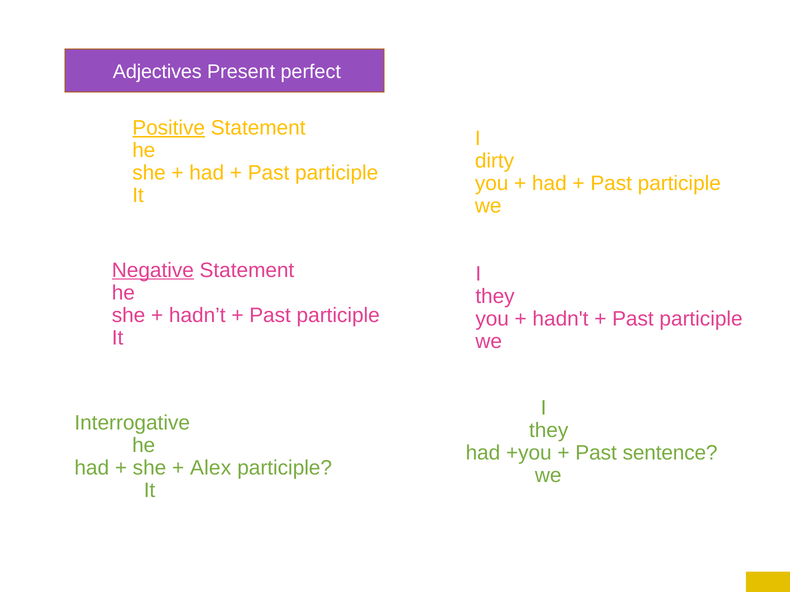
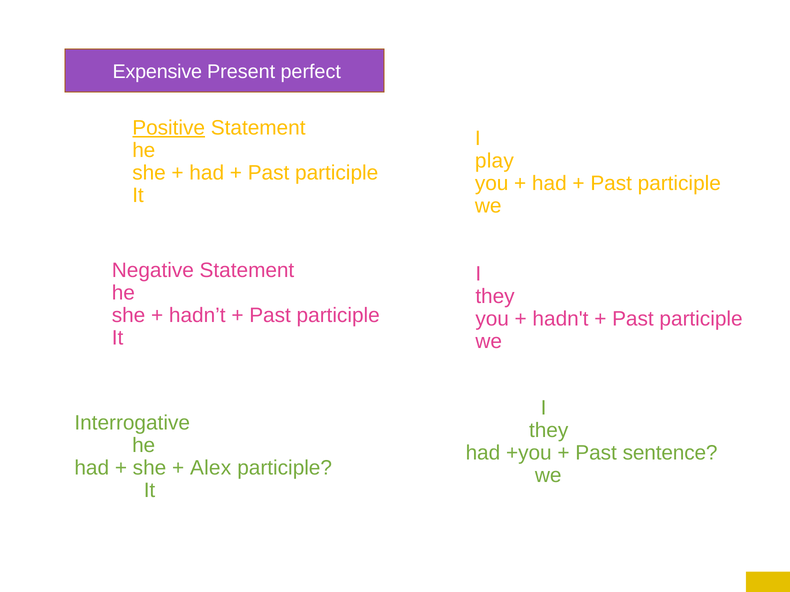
Adjectives: Adjectives -> Expensive
dirty: dirty -> play
Negative underline: present -> none
